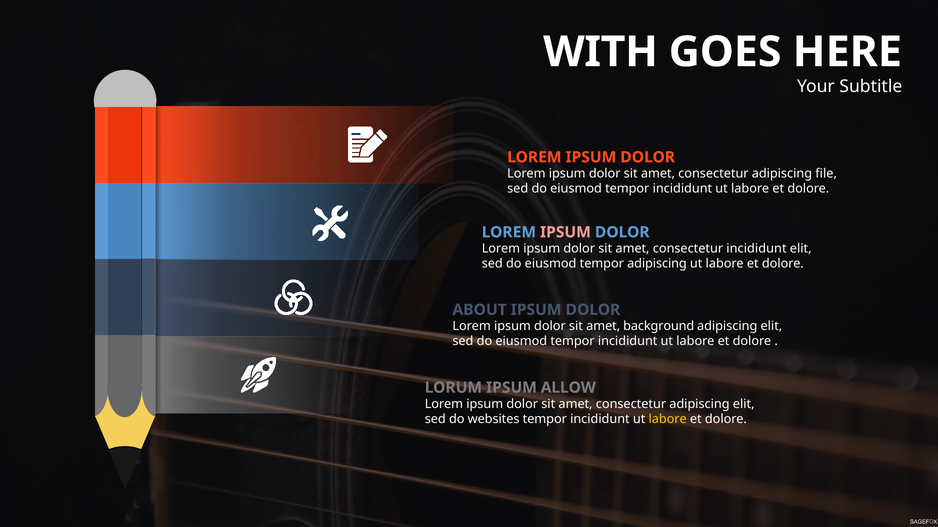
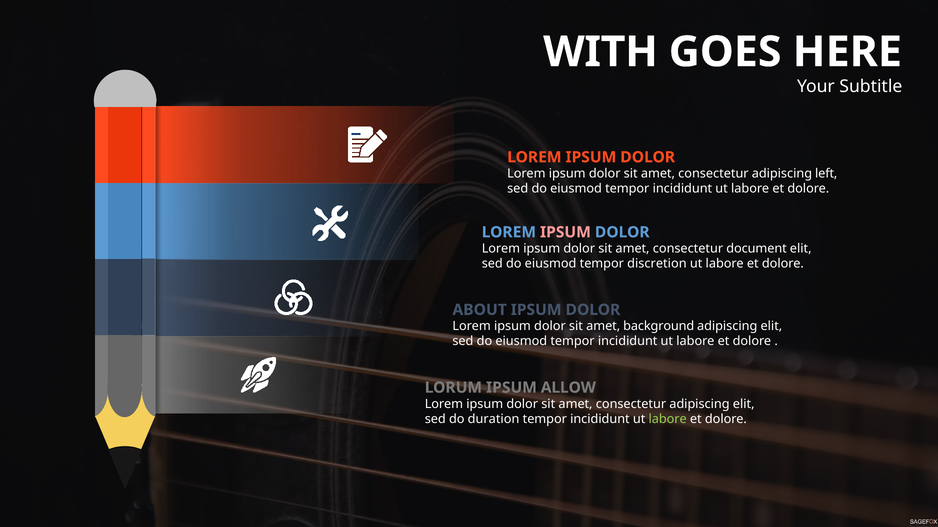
file: file -> left
consectetur incididunt: incididunt -> document
tempor adipiscing: adipiscing -> discretion
websites: websites -> duration
labore at (668, 420) colour: yellow -> light green
